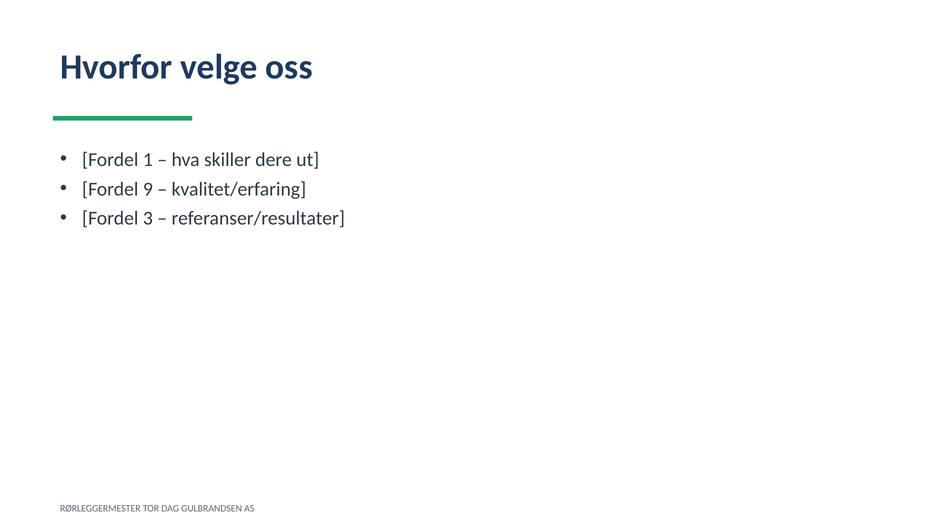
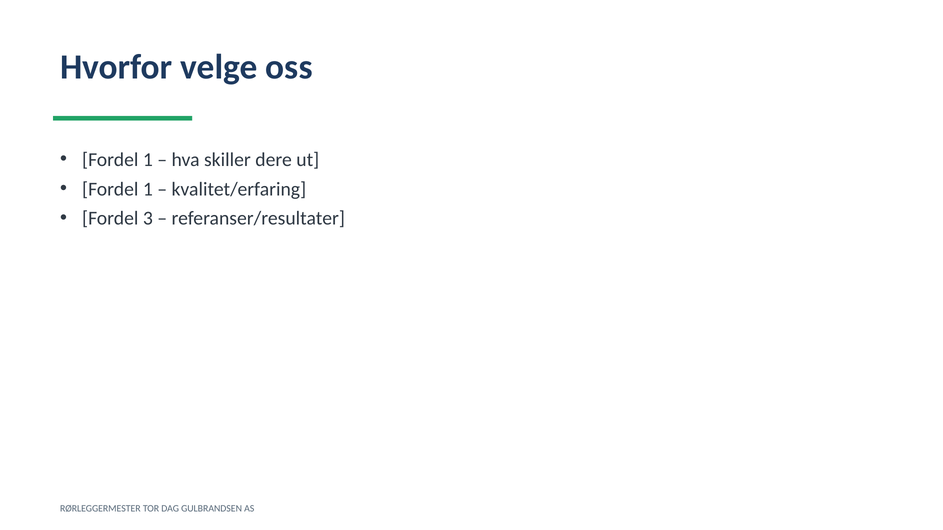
9 at (148, 189): 9 -> 1
